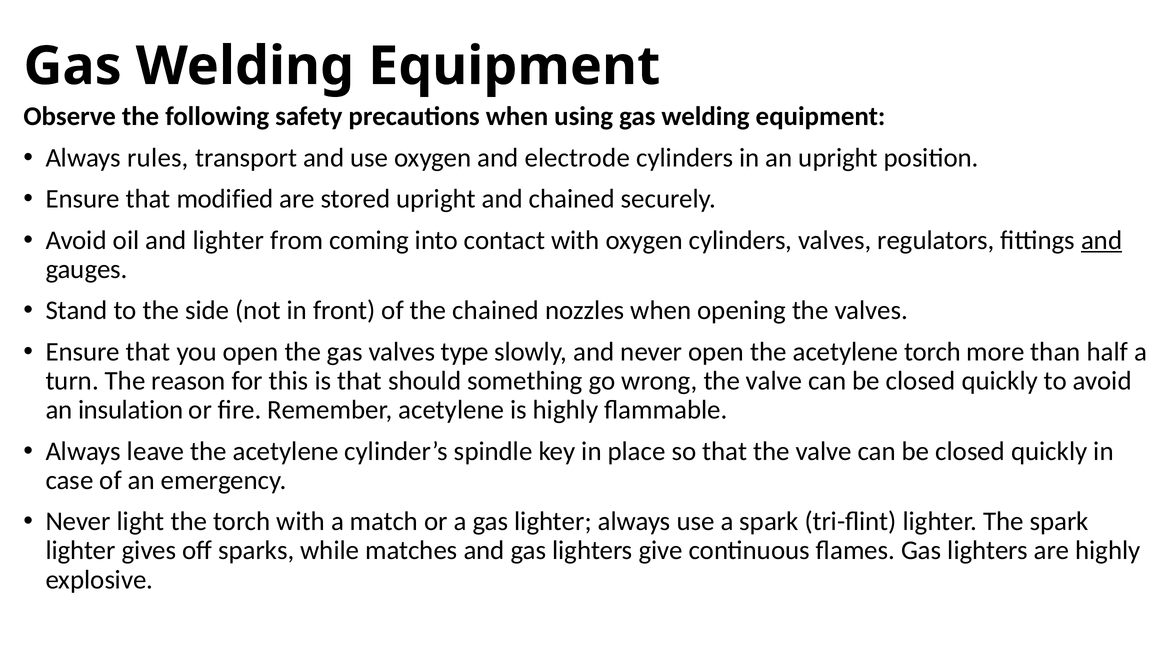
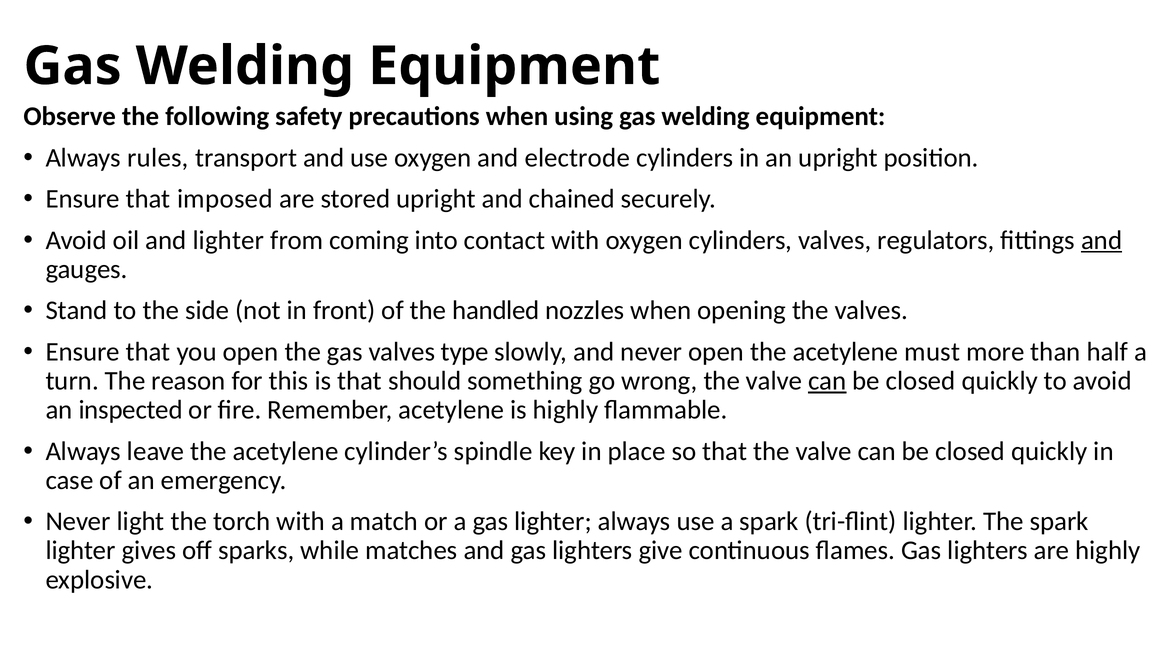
modified: modified -> imposed
the chained: chained -> handled
acetylene torch: torch -> must
can at (827, 381) underline: none -> present
insulation: insulation -> inspected
